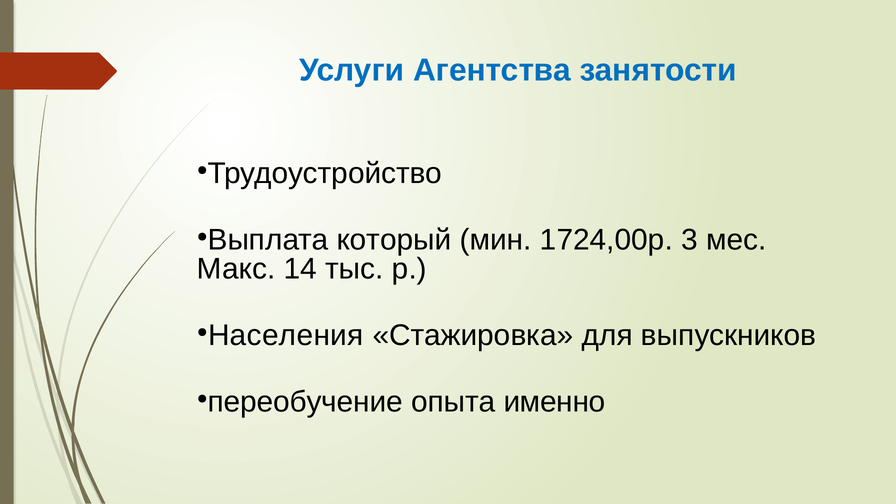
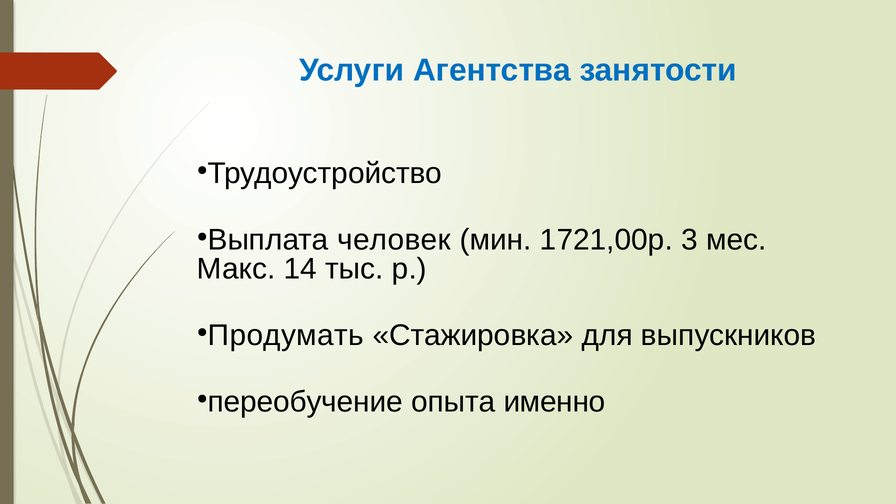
который: который -> человек
1724,00р: 1724,00р -> 1721,00р
Населения: Населения -> Продумать
